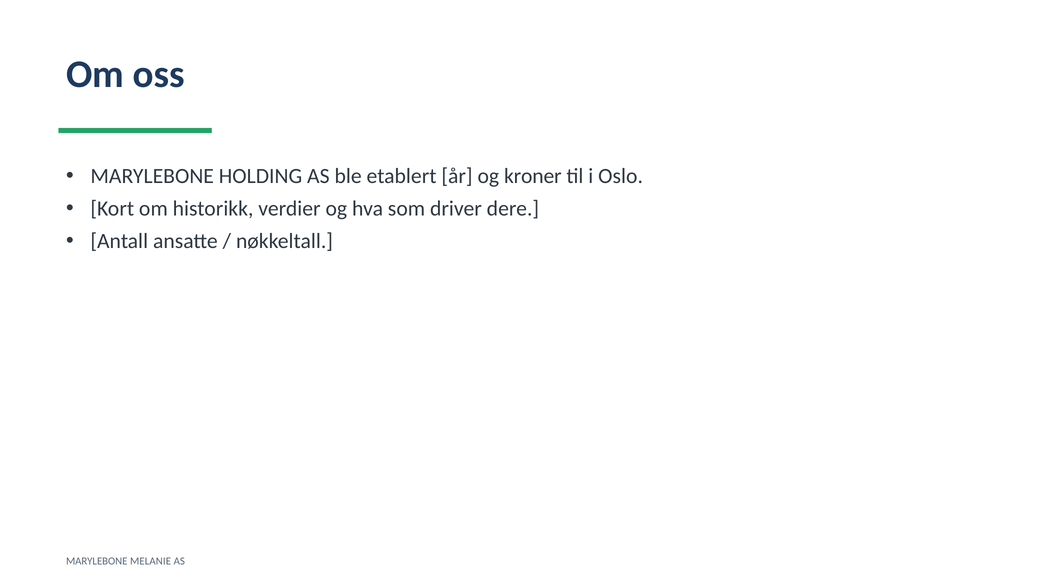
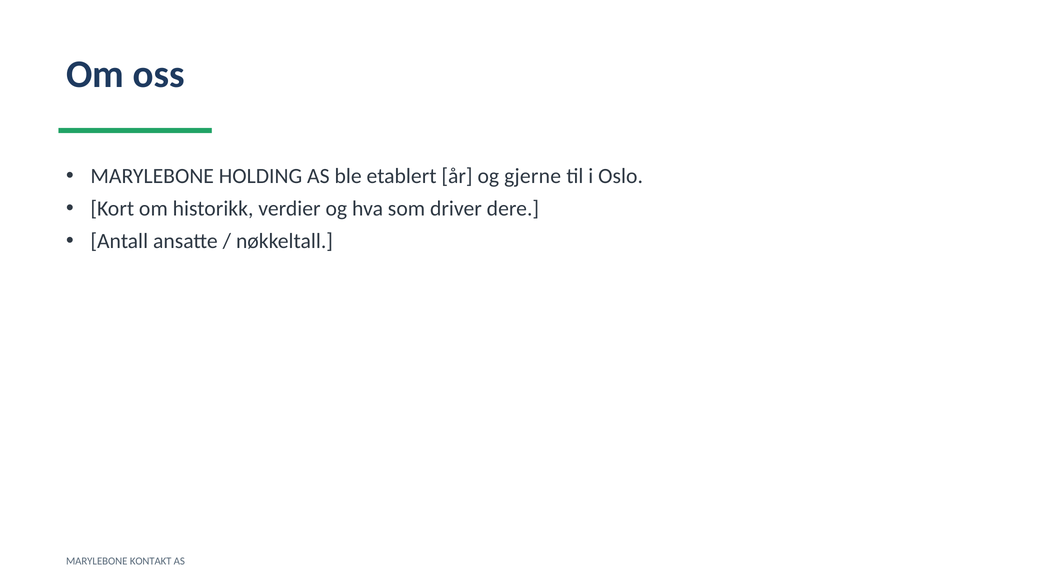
kroner: kroner -> gjerne
MELANIE: MELANIE -> KONTAKT
